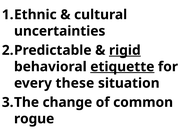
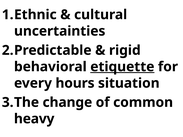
rigid underline: present -> none
these: these -> hours
rogue: rogue -> heavy
